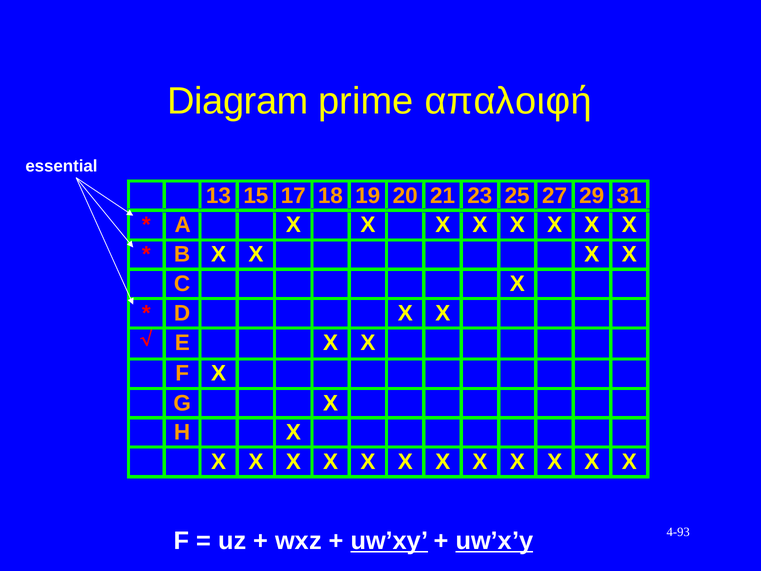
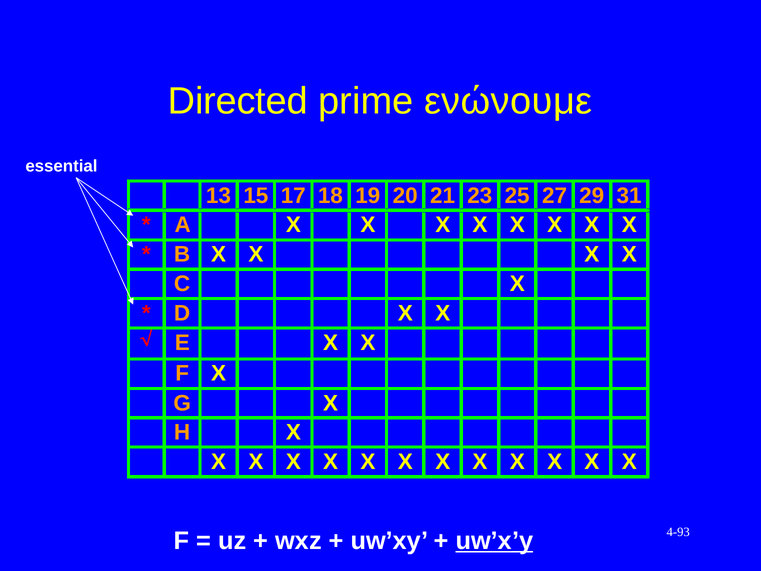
Diagram: Diagram -> Directed
απαλοιφή: απαλοιφή -> ενώνουμε
uw’xy underline: present -> none
